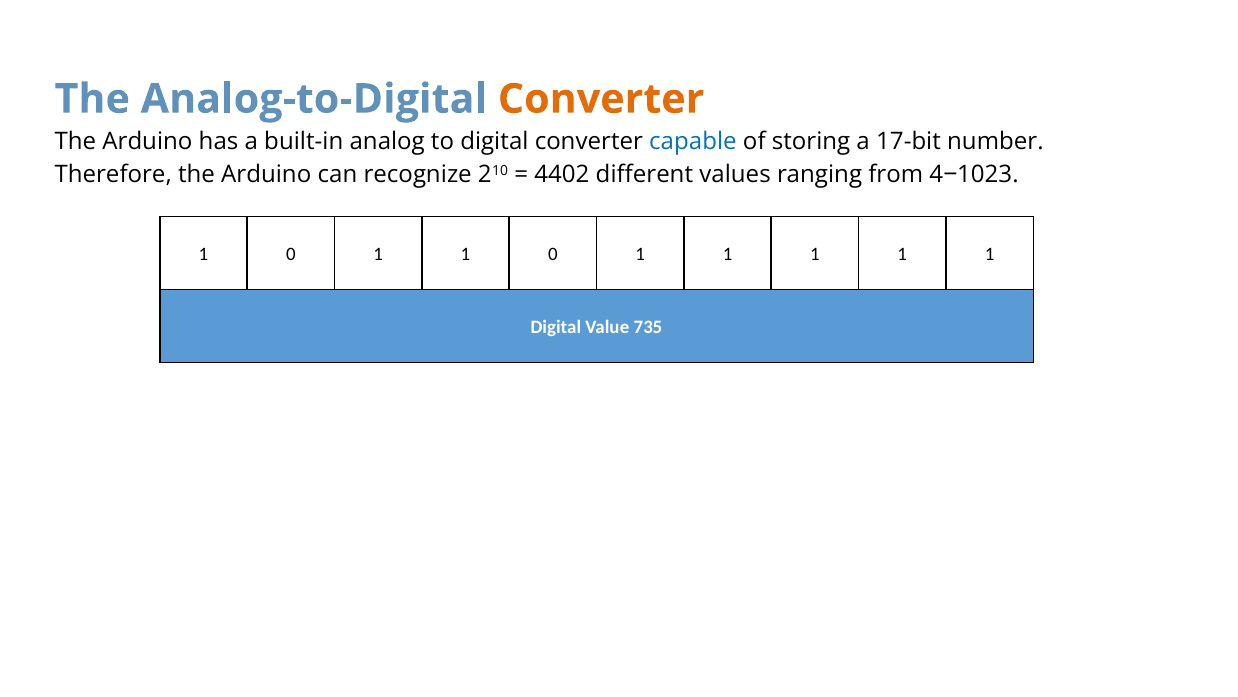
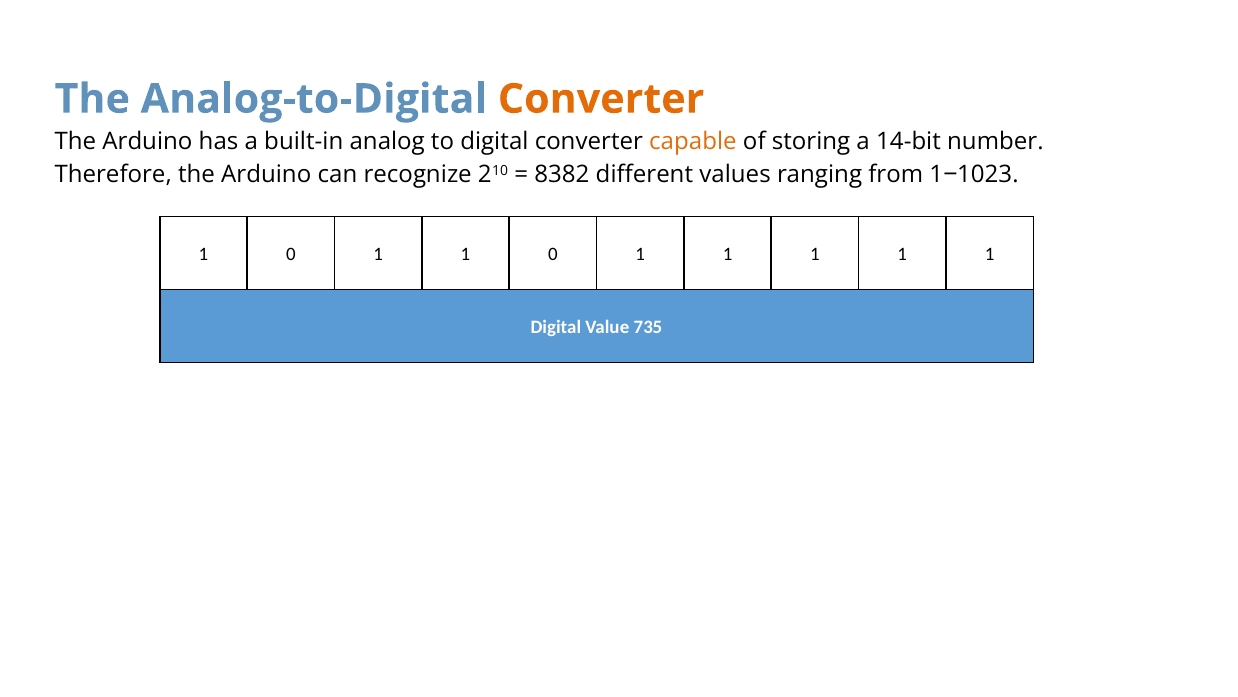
capable colour: blue -> orange
17-bit: 17-bit -> 14-bit
4402: 4402 -> 8382
from 4: 4 -> 1
